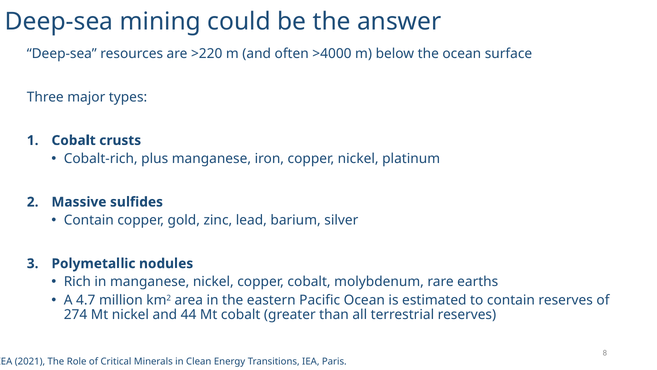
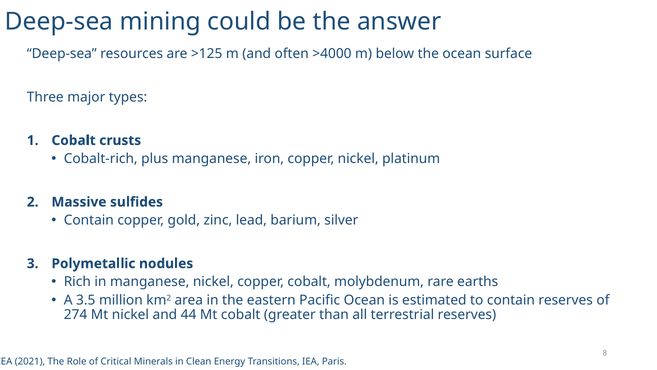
>220: >220 -> >125
4.7: 4.7 -> 3.5
